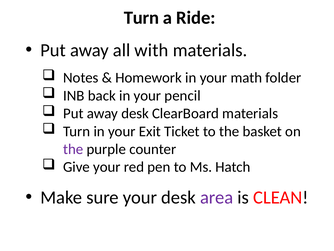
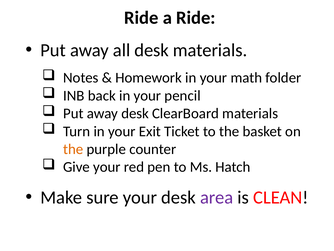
Turn at (141, 18): Turn -> Ride
all with: with -> desk
the at (73, 149) colour: purple -> orange
